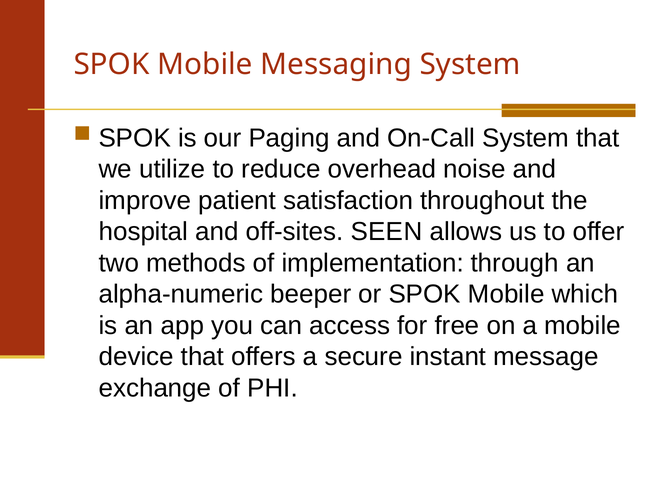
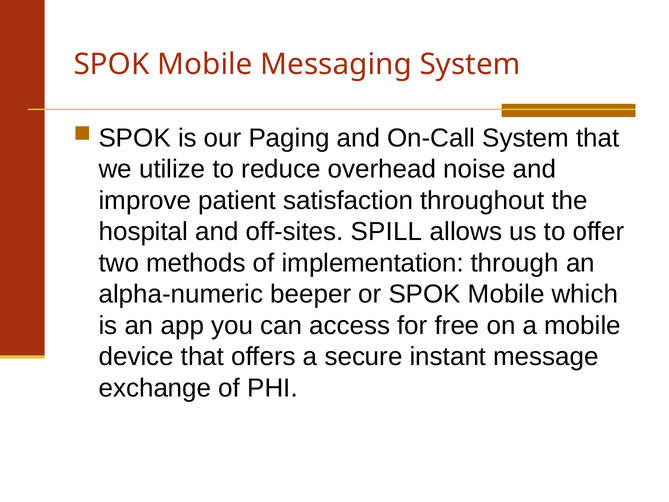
SEEN: SEEN -> SPILL
